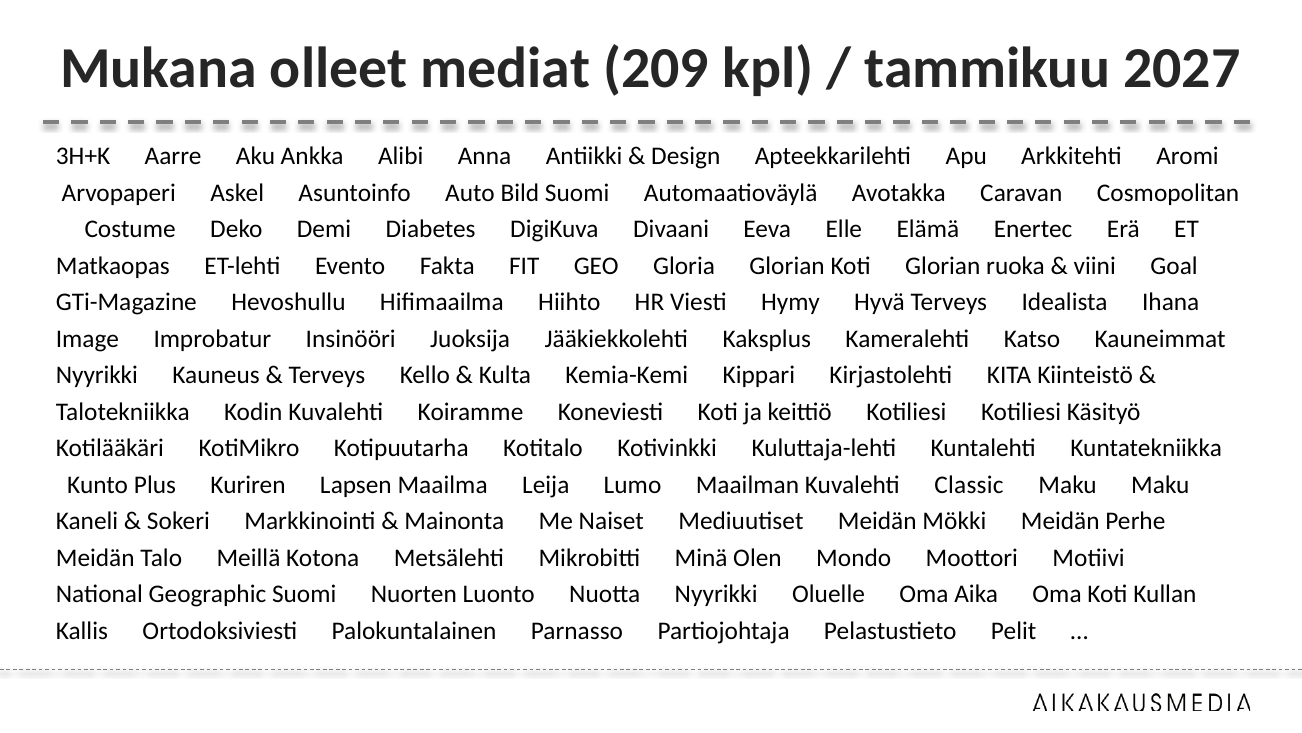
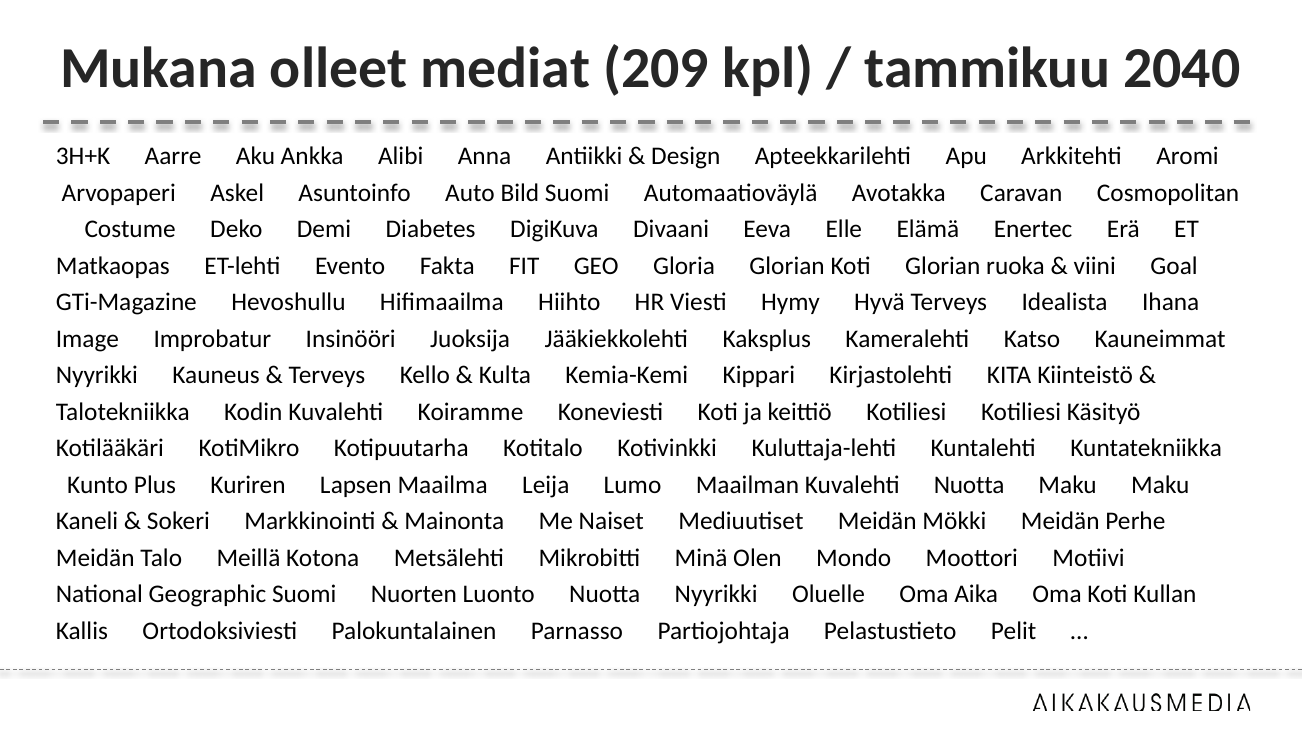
2027: 2027 -> 2040
Kuvalehti Classic: Classic -> Nuotta
